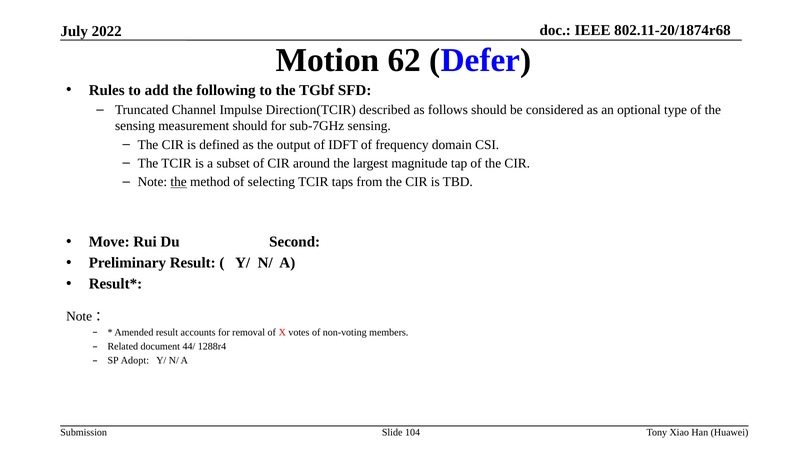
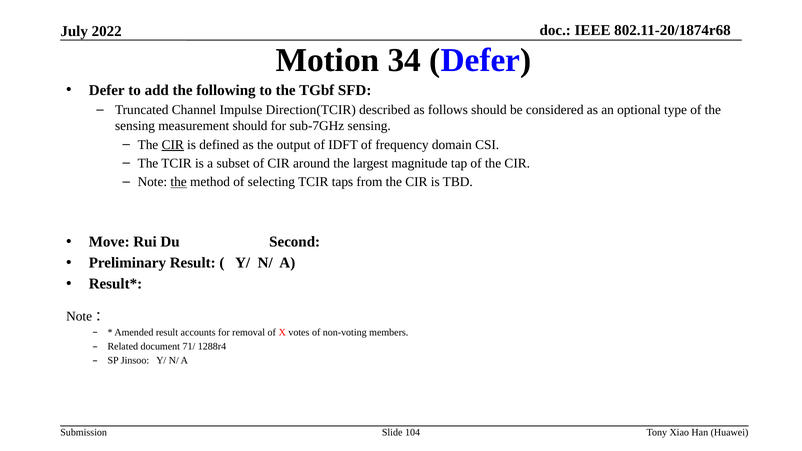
62: 62 -> 34
Rules at (107, 90): Rules -> Defer
CIR at (173, 145) underline: none -> present
44/: 44/ -> 71/
Adopt: Adopt -> Jinsoo
